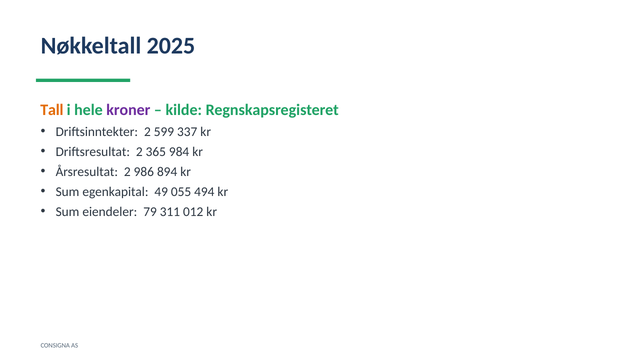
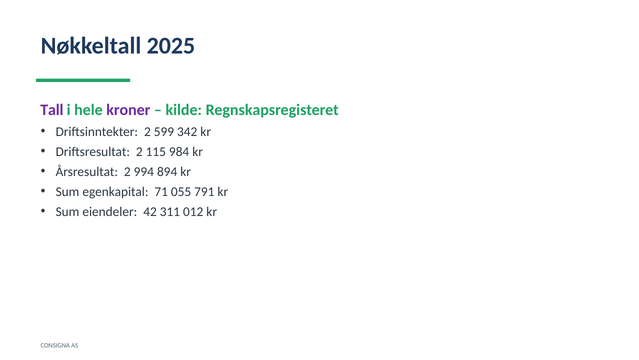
Tall colour: orange -> purple
337: 337 -> 342
365: 365 -> 115
986: 986 -> 994
49: 49 -> 71
494: 494 -> 791
79: 79 -> 42
